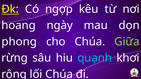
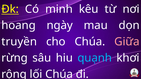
ngợp: ngợp -> minh
phong: phong -> truyền
Giữa colour: light green -> pink
